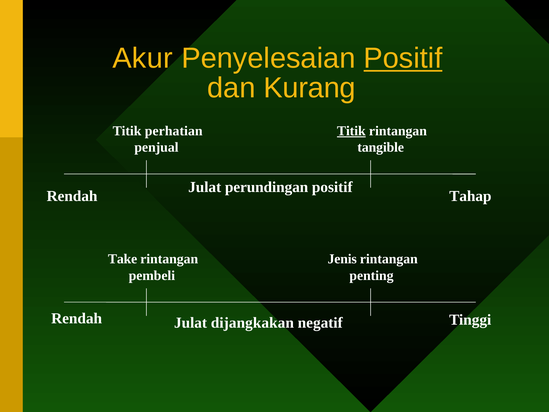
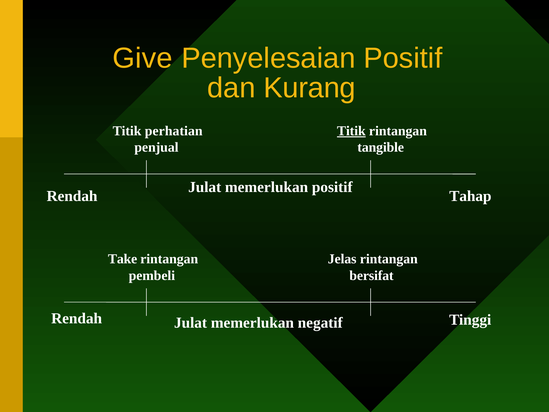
Akur: Akur -> Give
Positif at (403, 58) underline: present -> none
perundingan at (267, 187): perundingan -> memerlukan
Jenis: Jenis -> Jelas
penting: penting -> bersifat
dijangkakan at (252, 322): dijangkakan -> memerlukan
